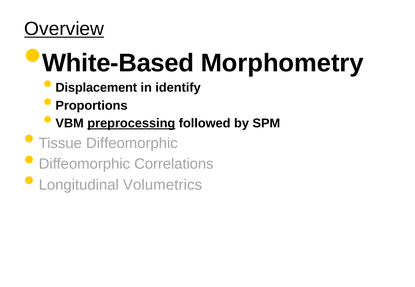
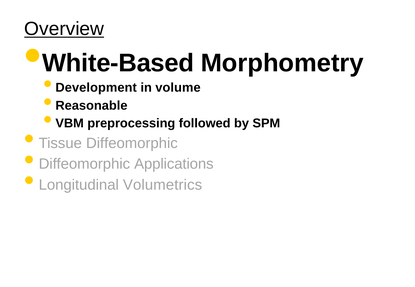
Displacement: Displacement -> Development
identify: identify -> volume
Proportions: Proportions -> Reasonable
preprocessing underline: present -> none
Correlations: Correlations -> Applications
